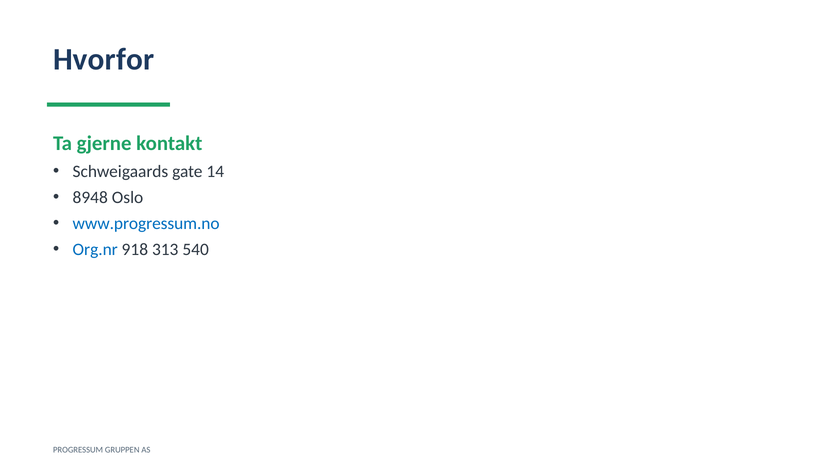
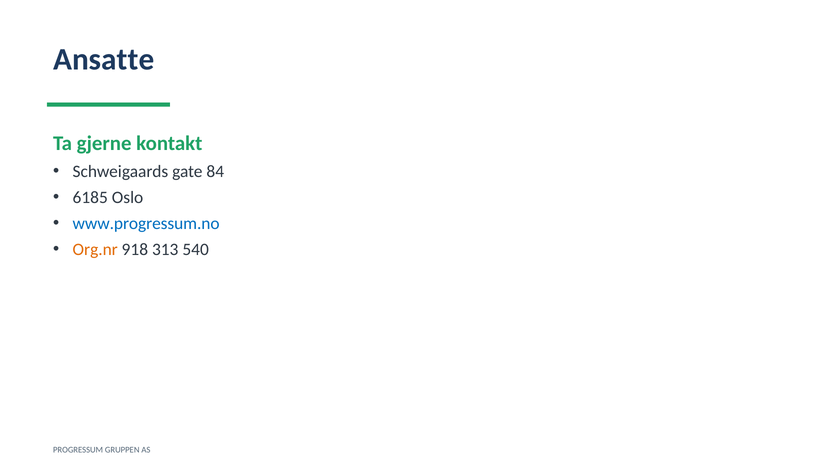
Hvorfor: Hvorfor -> Ansatte
14: 14 -> 84
8948: 8948 -> 6185
Org.nr colour: blue -> orange
